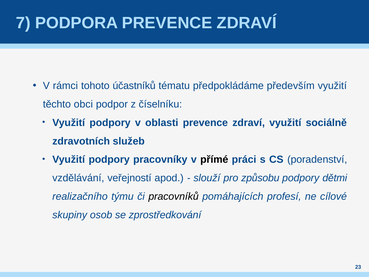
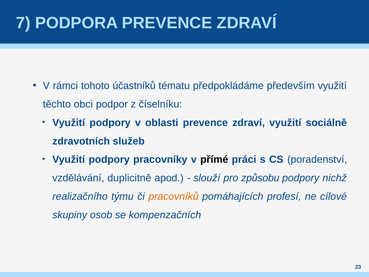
veřejností: veřejností -> duplicitně
dětmi: dětmi -> nichž
pracovníků colour: black -> orange
zprostředkování: zprostředkování -> kompenzačních
